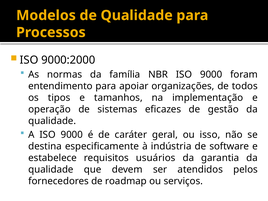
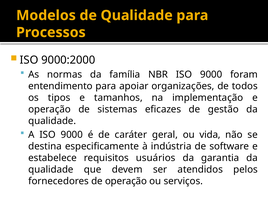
isso: isso -> vida
de roadmap: roadmap -> operação
